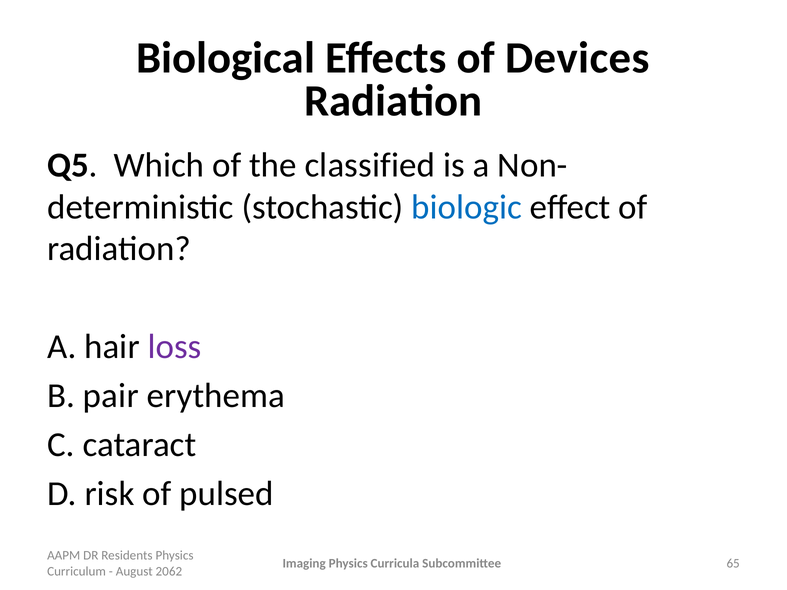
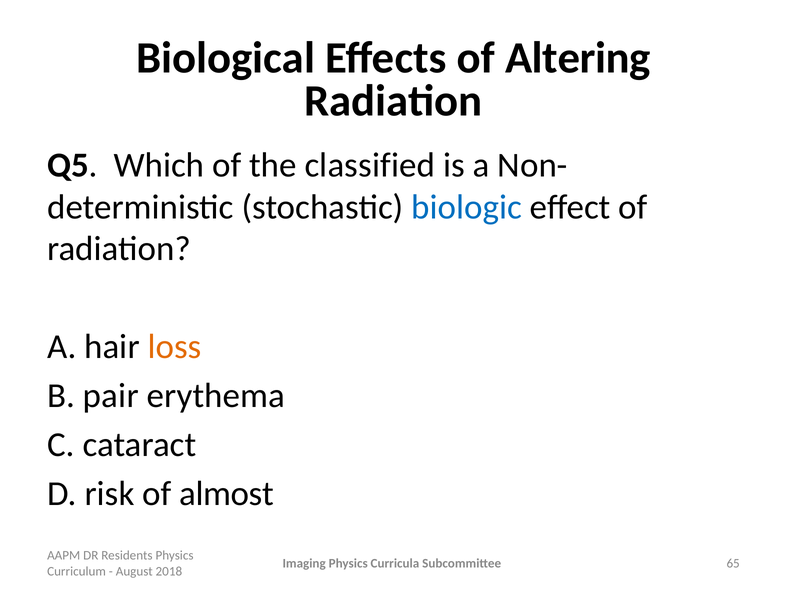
Devices: Devices -> Altering
loss colour: purple -> orange
pulsed: pulsed -> almost
2062: 2062 -> 2018
